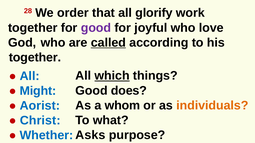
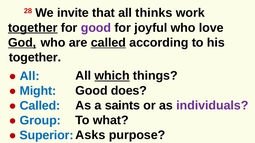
order: order -> invite
glorify: glorify -> thinks
together at (33, 28) underline: none -> present
God underline: none -> present
whom: whom -> saints
individuals colour: orange -> purple
Aorist at (40, 106): Aorist -> Called
Christ: Christ -> Group
Whether: Whether -> Superior
